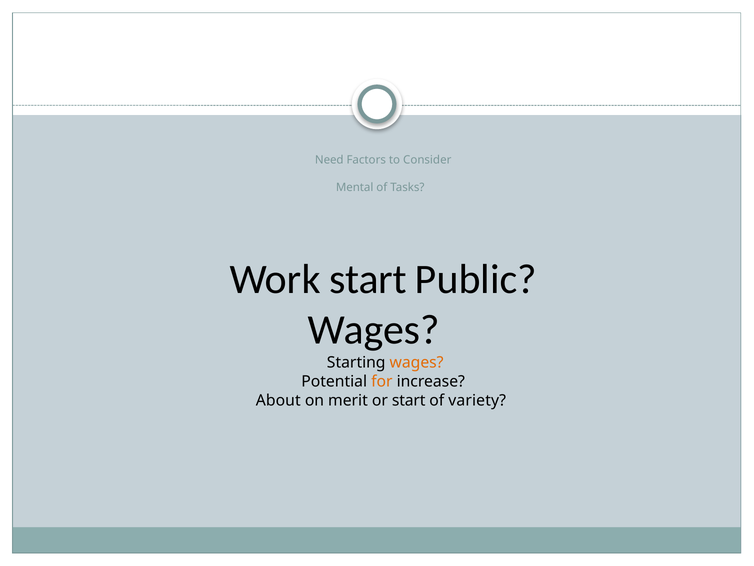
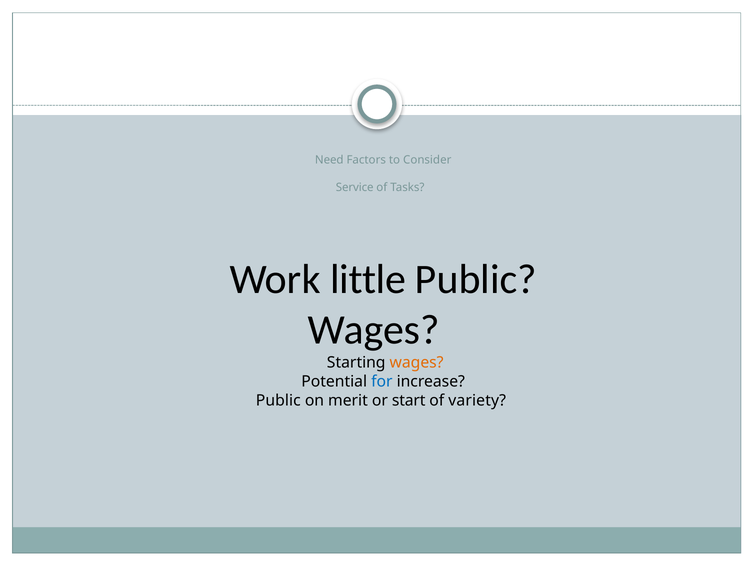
Mental: Mental -> Service
Work start: start -> little
for colour: orange -> blue
About at (278, 400): About -> Public
